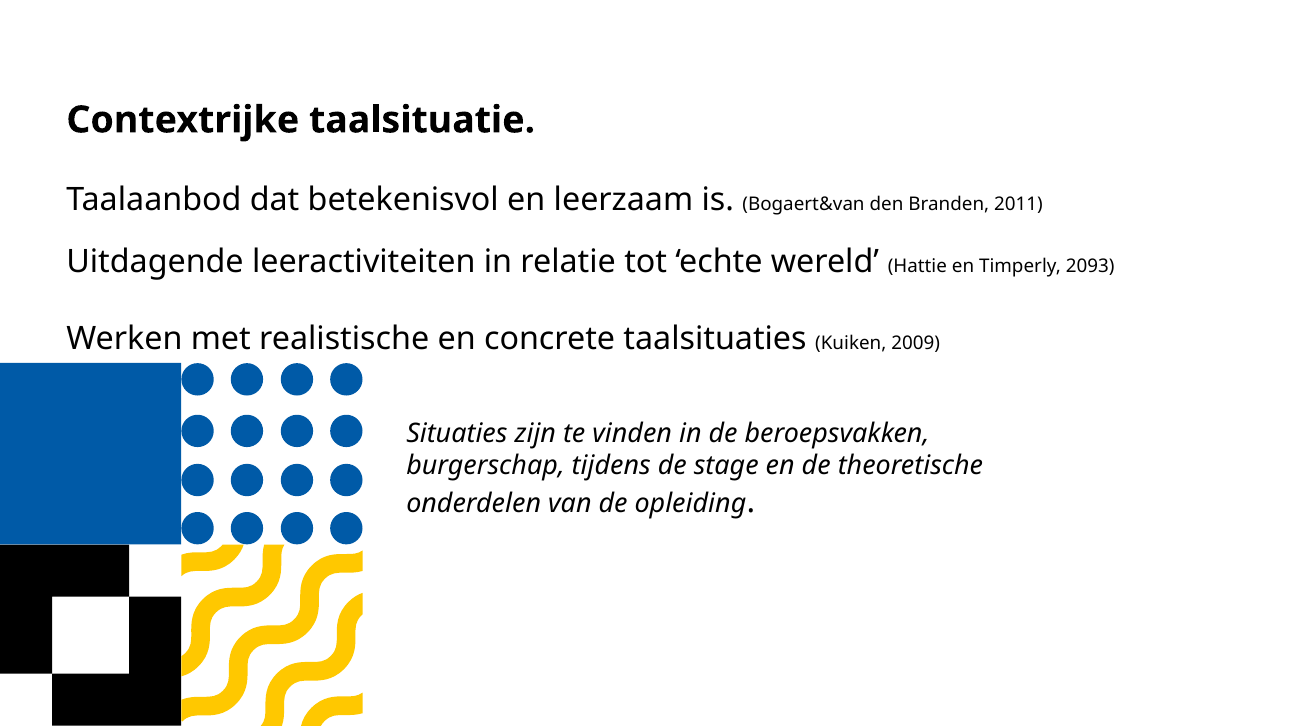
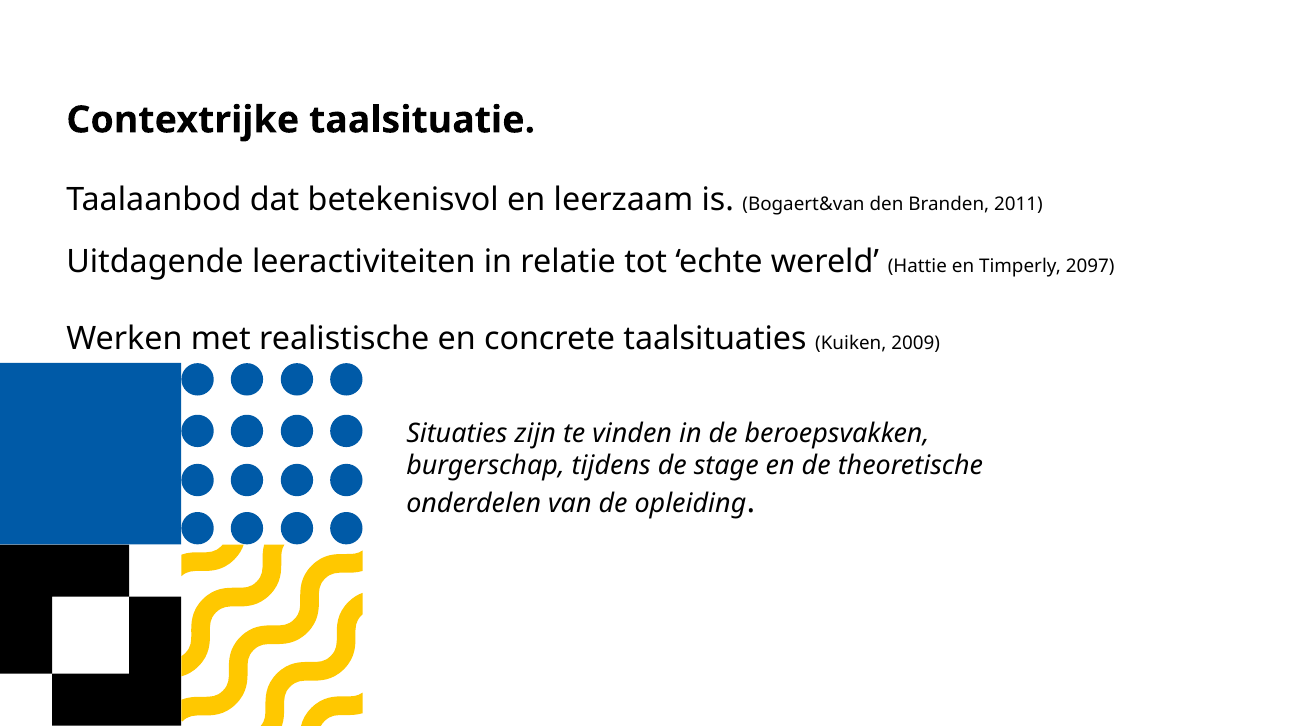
2093: 2093 -> 2097
